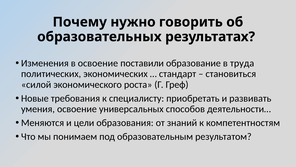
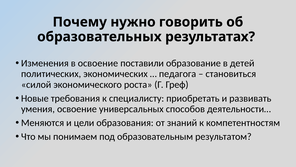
труда: труда -> детей
стандарт: стандарт -> педагога
